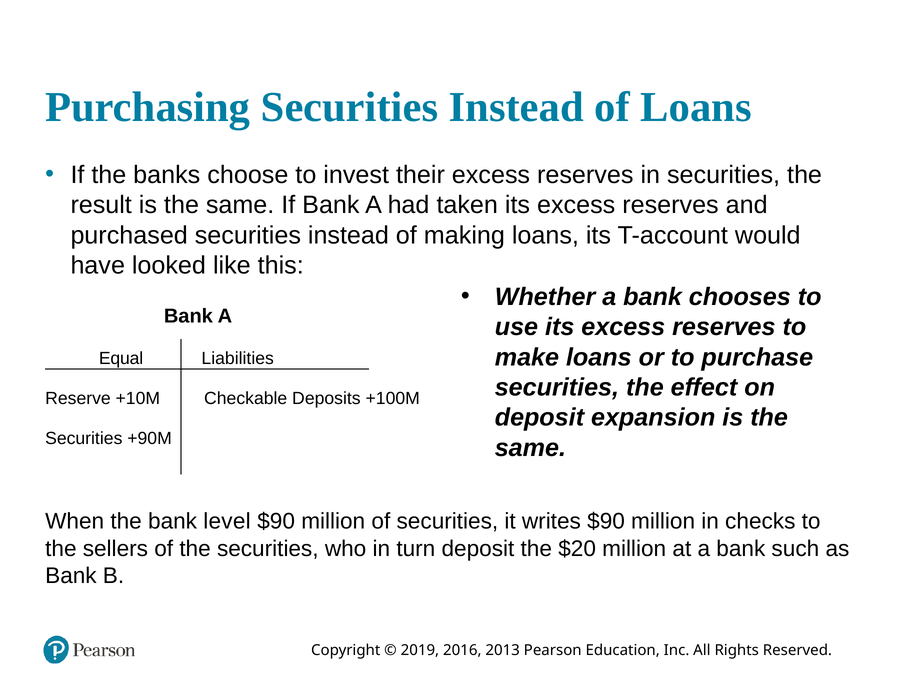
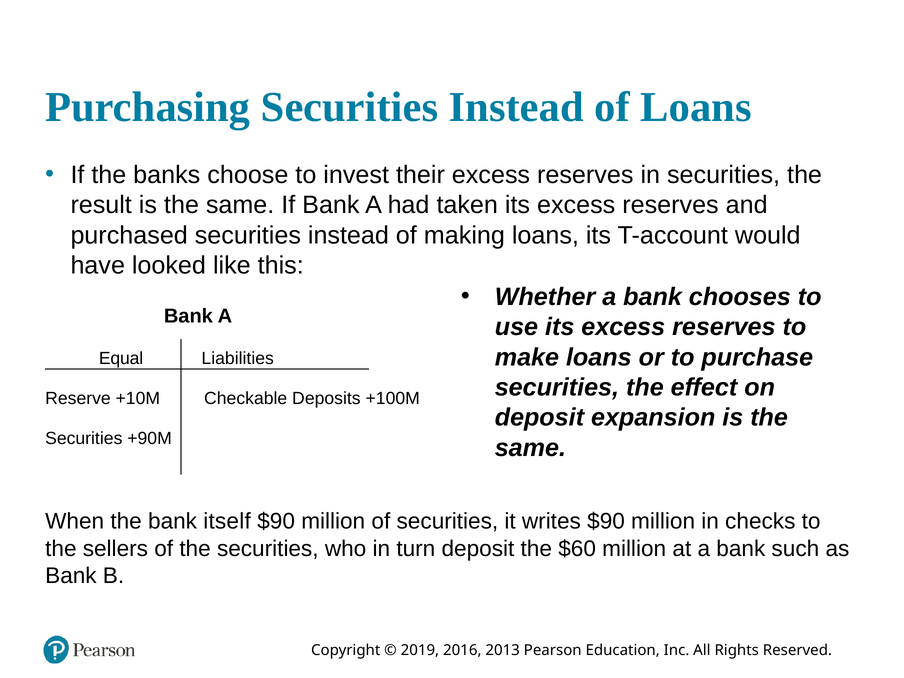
level: level -> itself
$20: $20 -> $60
